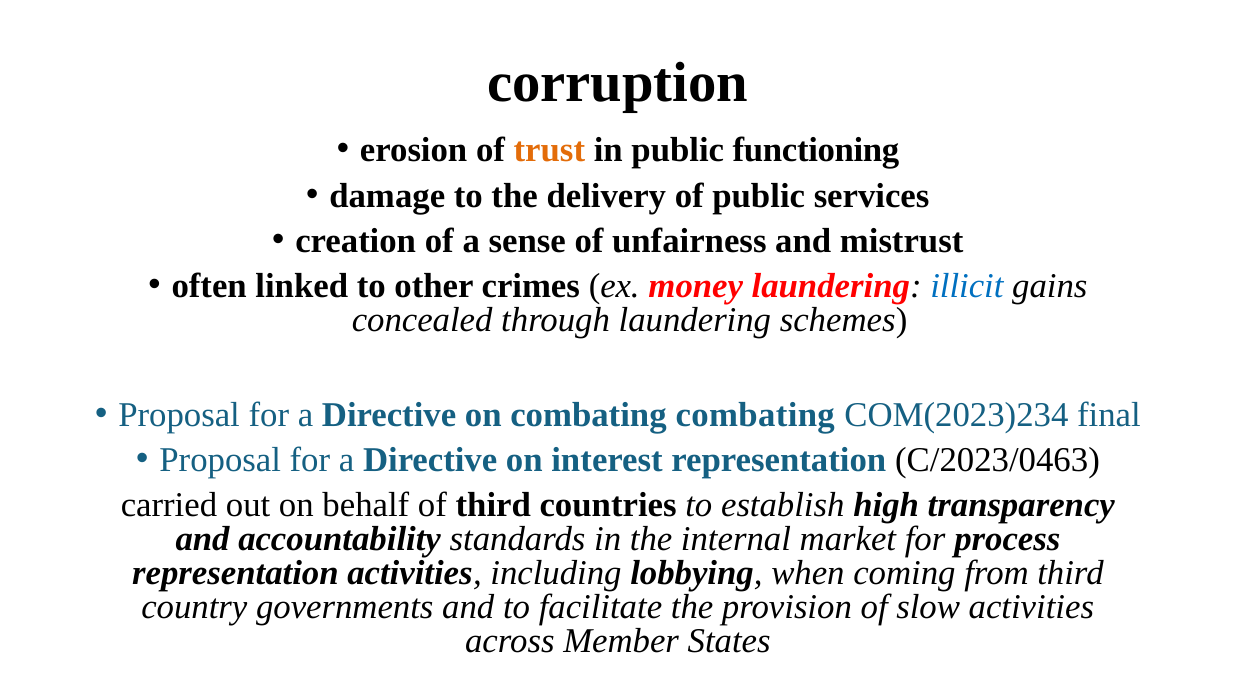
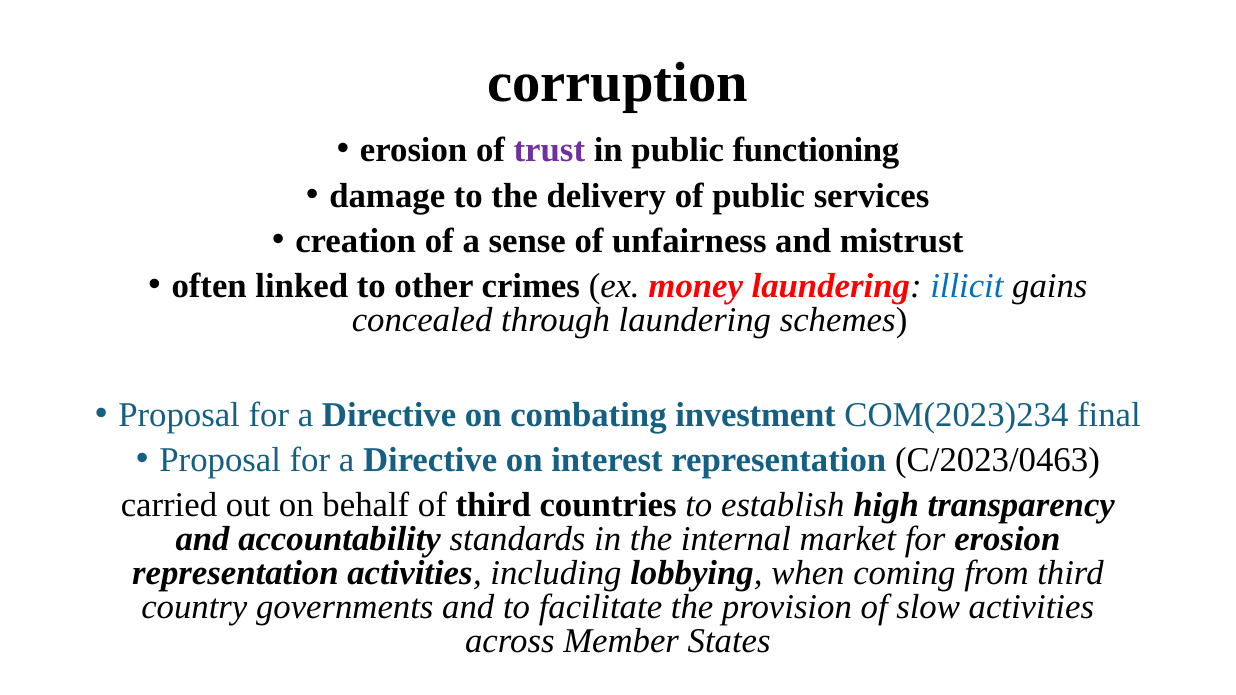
trust colour: orange -> purple
combating combating: combating -> investment
for process: process -> erosion
